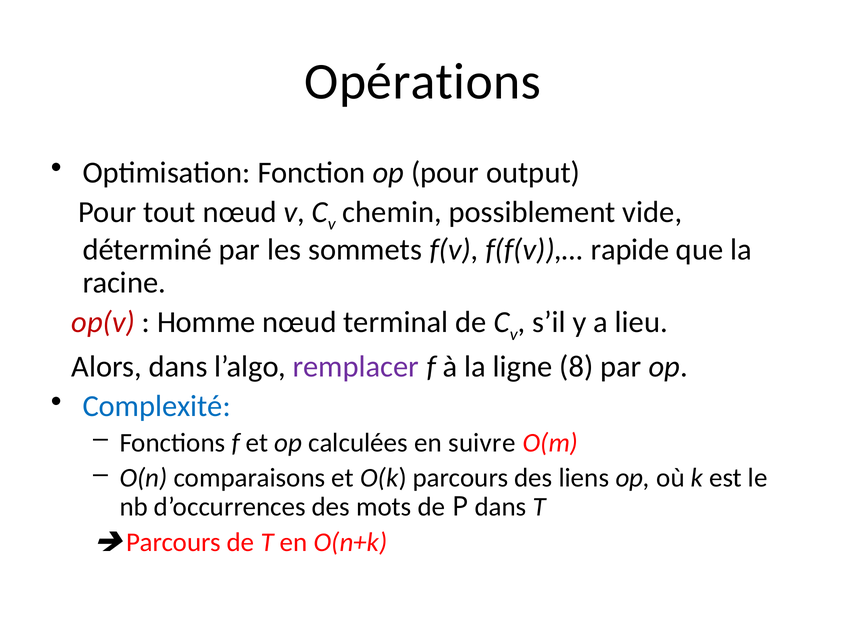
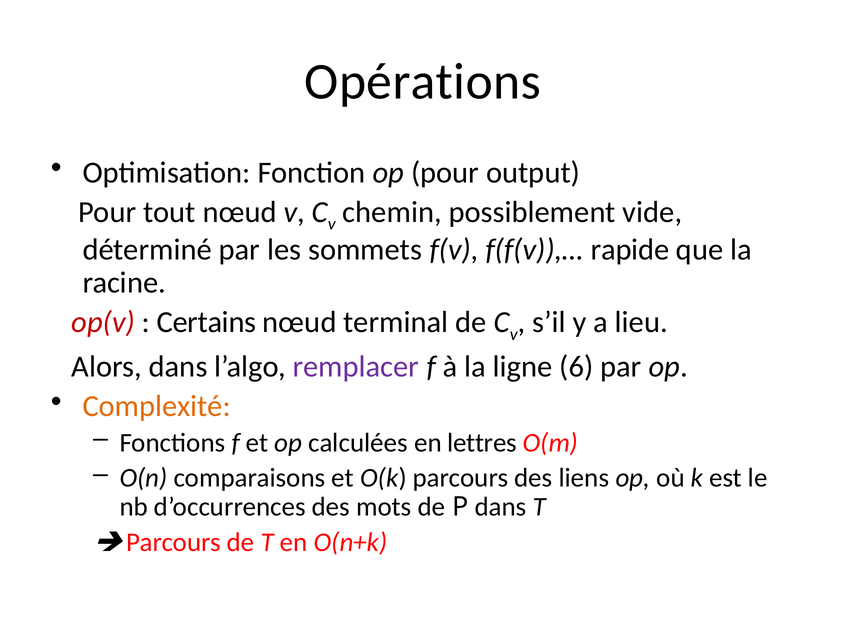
Homme: Homme -> Certains
8: 8 -> 6
Complexité colour: blue -> orange
suivre: suivre -> lettres
